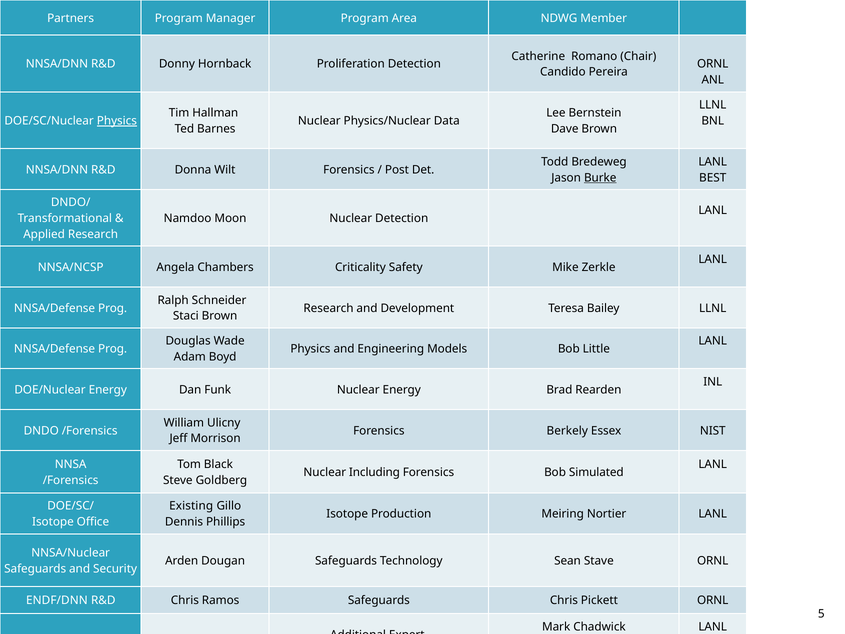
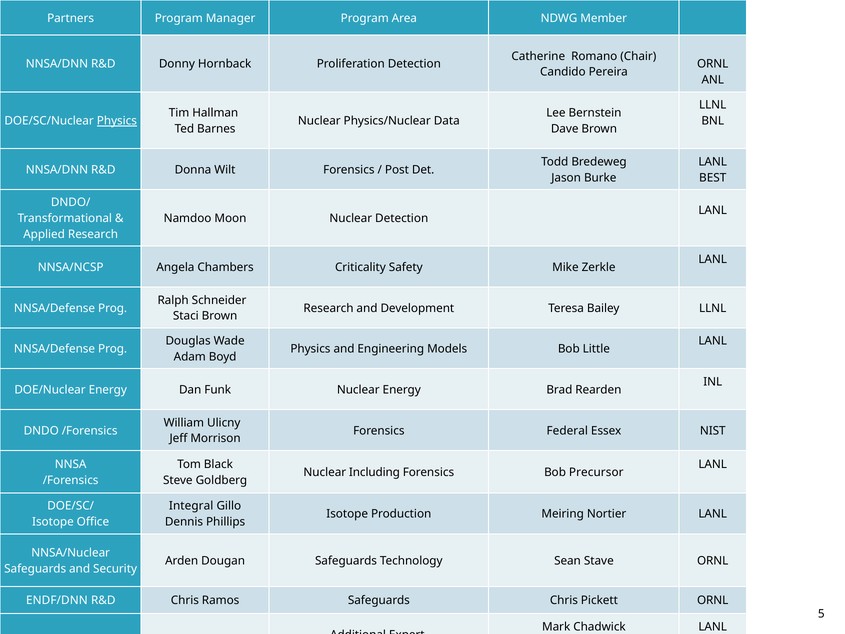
Burke underline: present -> none
Berkely: Berkely -> Federal
Simulated: Simulated -> Precursor
Existing: Existing -> Integral
